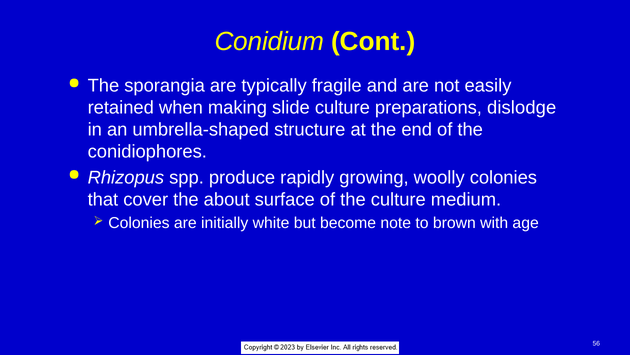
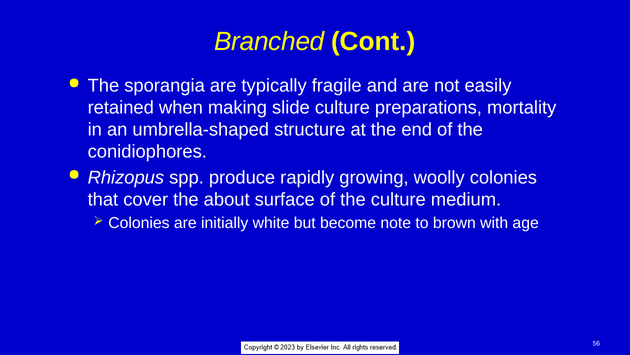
Conidium: Conidium -> Branched
dislodge: dislodge -> mortality
